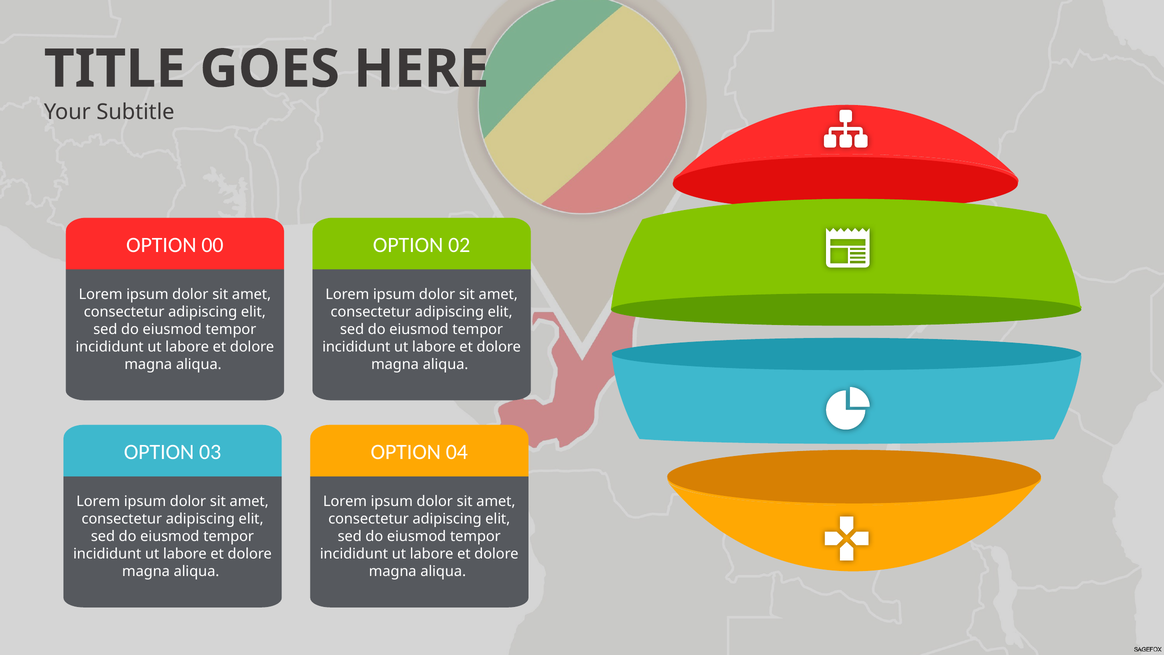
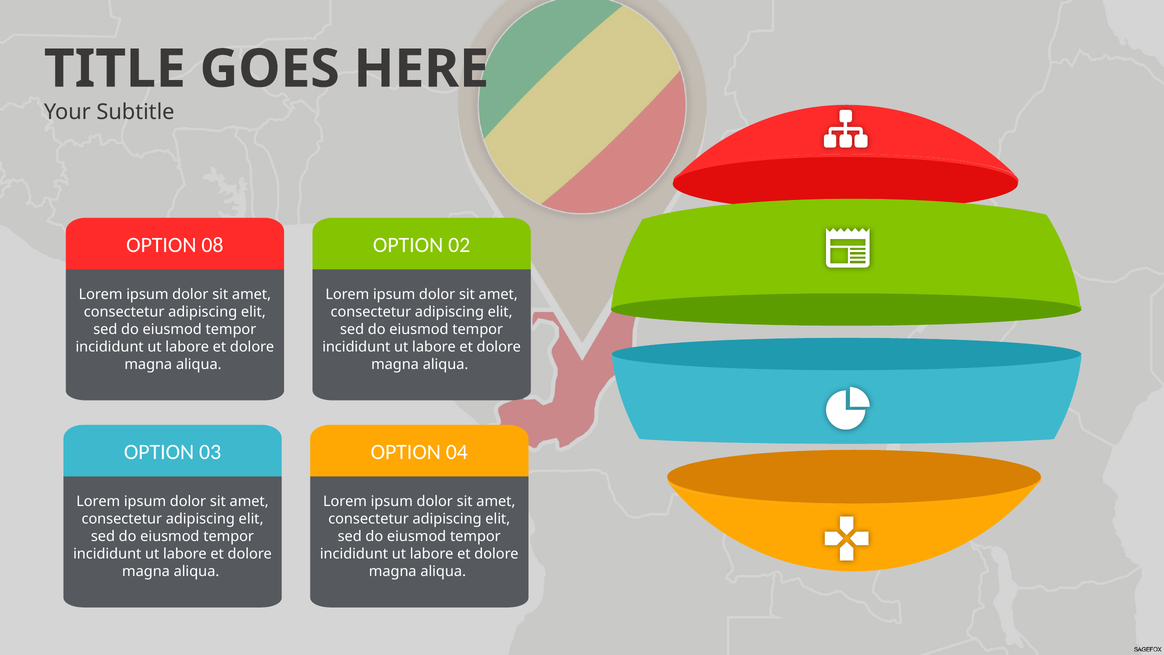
00: 00 -> 08
